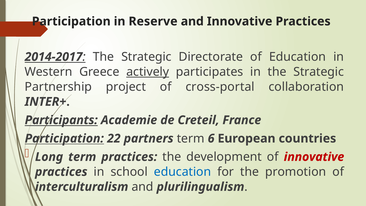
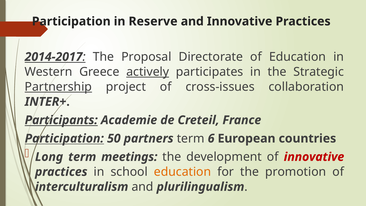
Strategic at (146, 57): Strategic -> Proposal
Partnership underline: none -> present
cross-portal: cross-portal -> cross-issues
22: 22 -> 50
term practices: practices -> meetings
education at (183, 172) colour: blue -> orange
